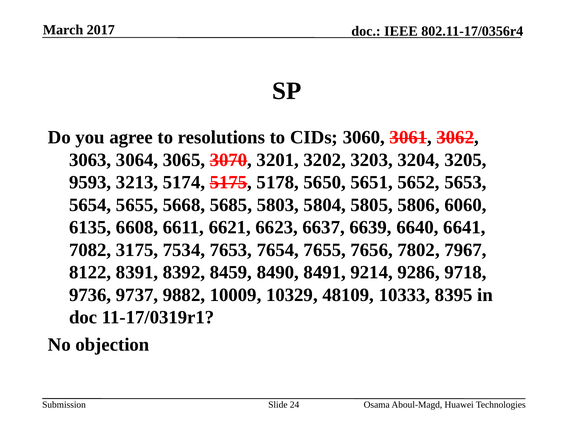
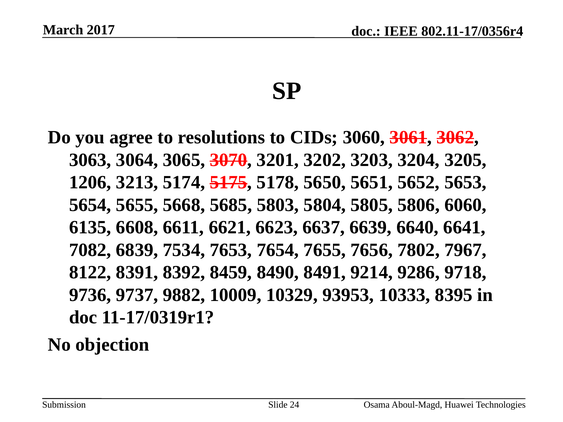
9593: 9593 -> 1206
3175: 3175 -> 6839
48109: 48109 -> 93953
